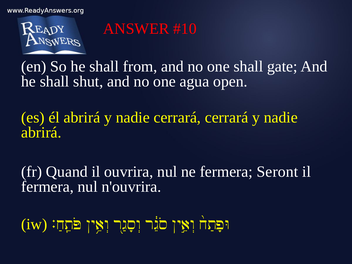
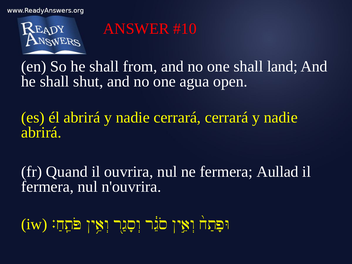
gate: gate -> land
Seront: Seront -> Aullad
